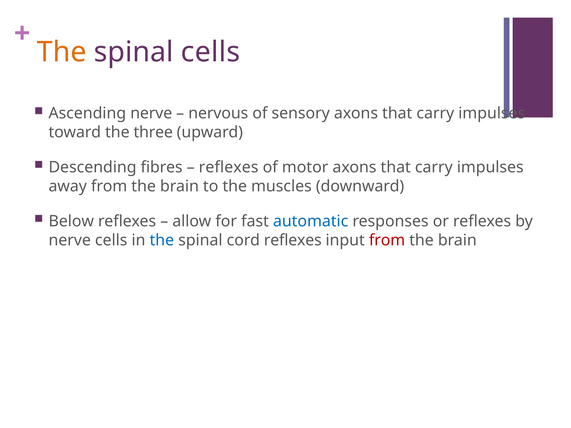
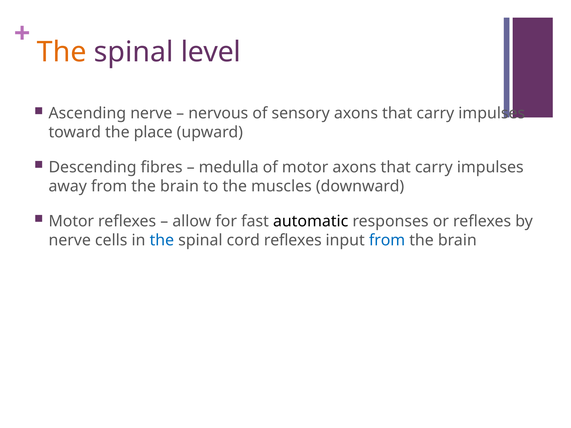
spinal cells: cells -> level
three: three -> place
reflexes at (229, 167): reflexes -> medulla
Below at (71, 221): Below -> Motor
automatic colour: blue -> black
from at (387, 240) colour: red -> blue
